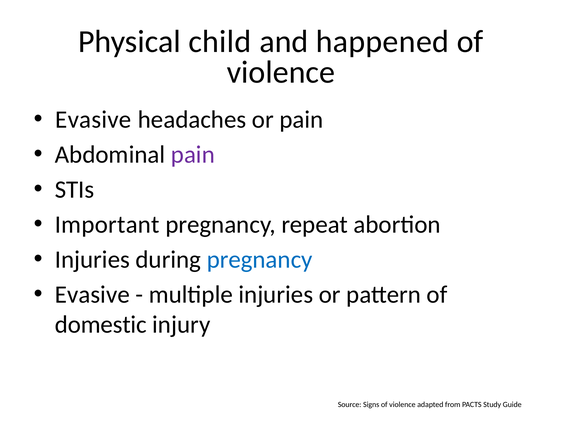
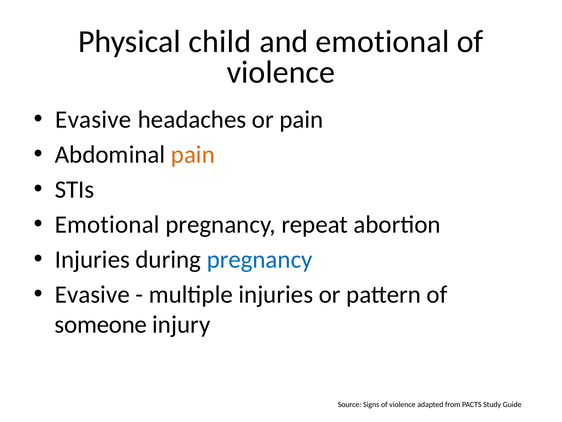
and happened: happened -> emotional
pain at (193, 154) colour: purple -> orange
Important at (107, 224): Important -> Emotional
domestic: domestic -> someone
